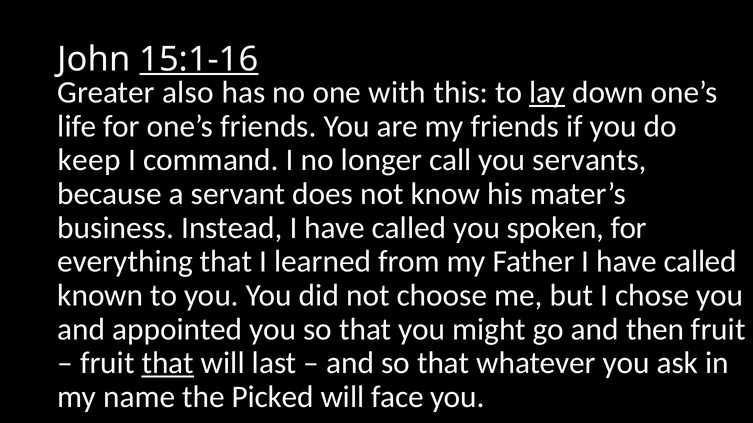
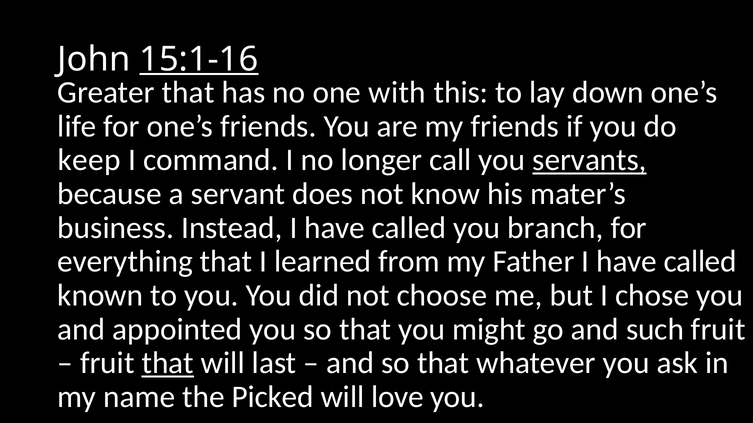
Greater also: also -> that
lay underline: present -> none
servants underline: none -> present
spoken: spoken -> branch
then: then -> such
face: face -> love
